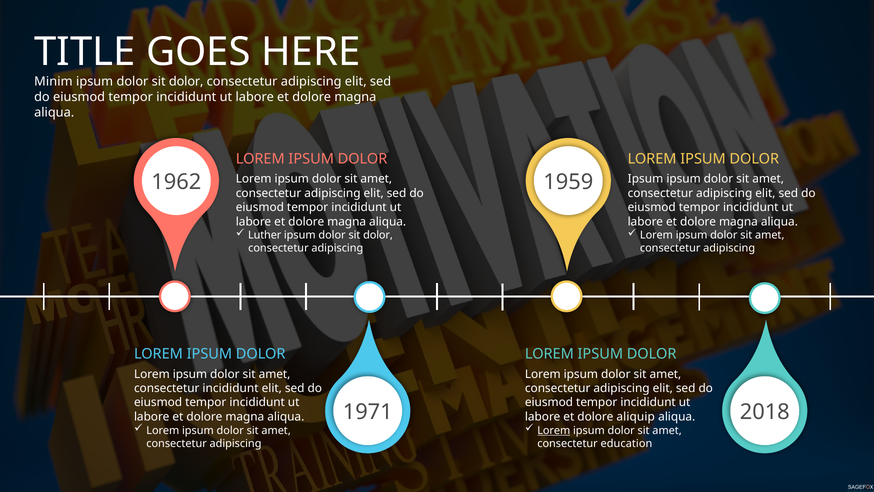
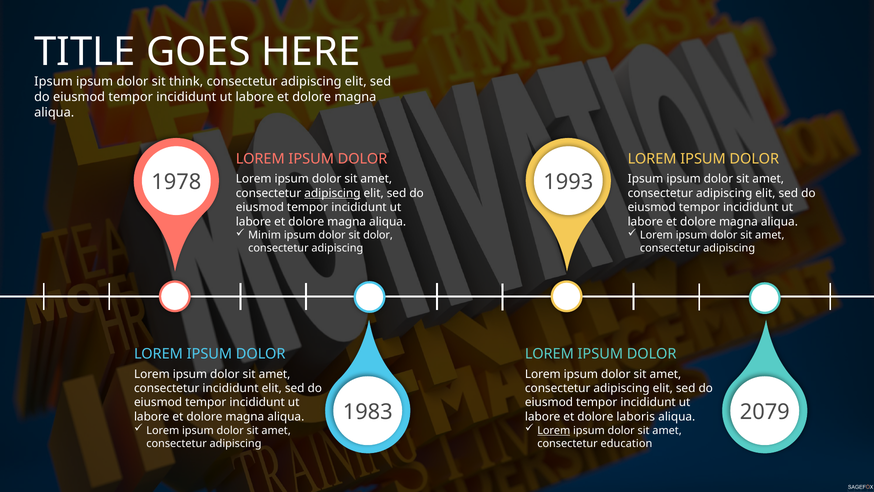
Minim at (53, 82): Minim -> Ipsum
dolor at (186, 82): dolor -> think
1962: 1962 -> 1978
1959: 1959 -> 1993
adipiscing at (332, 193) underline: none -> present
Luther: Luther -> Minim
1971: 1971 -> 1983
2018: 2018 -> 2079
aliquip: aliquip -> laboris
